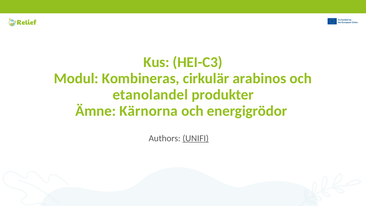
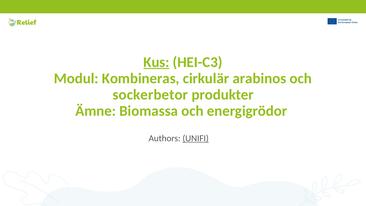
Kus underline: none -> present
etanolandel: etanolandel -> sockerbetor
Kärnorna: Kärnorna -> Biomassa
